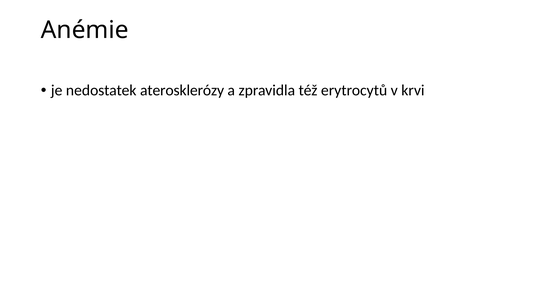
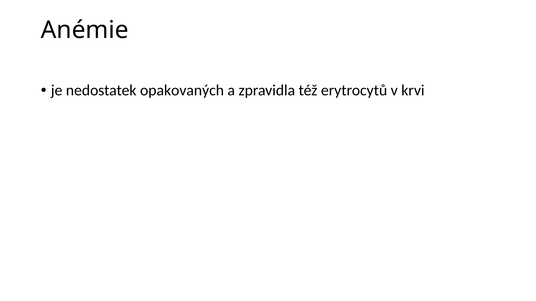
aterosklerózy: aterosklerózy -> opakovaných
